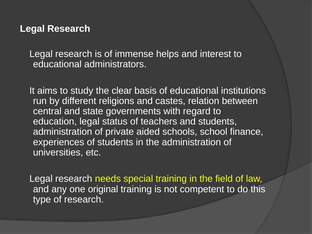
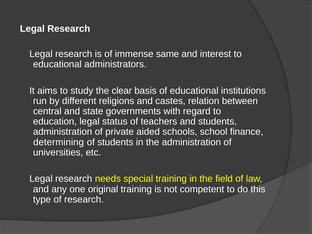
helps: helps -> same
experiences: experiences -> determining
